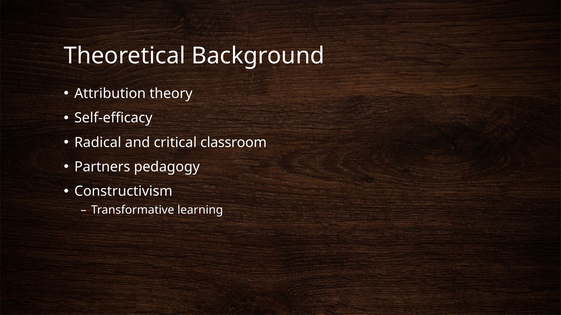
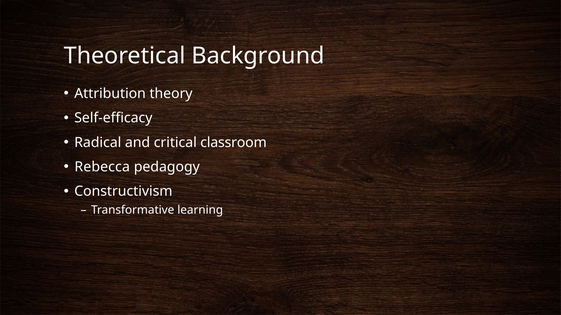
Partners: Partners -> Rebecca
